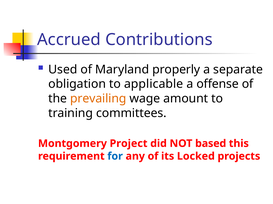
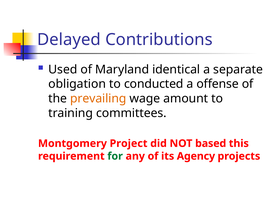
Accrued: Accrued -> Delayed
properly: properly -> identical
applicable: applicable -> conducted
for colour: blue -> green
Locked: Locked -> Agency
